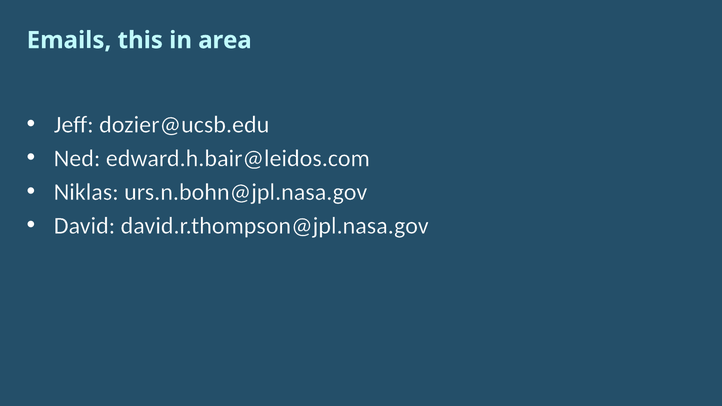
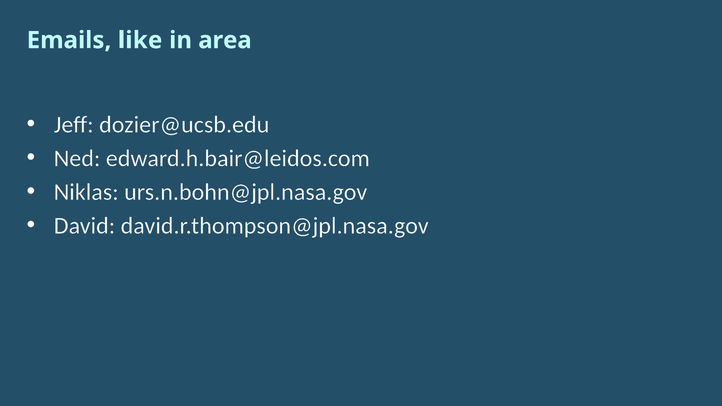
this: this -> like
